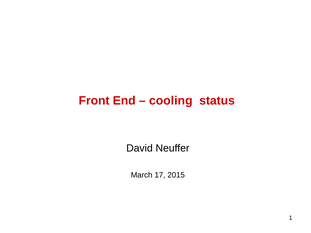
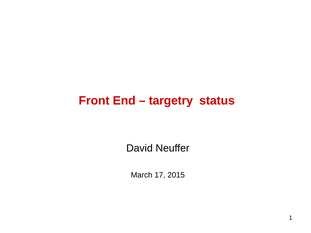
cooling: cooling -> targetry
